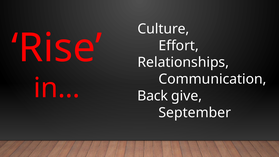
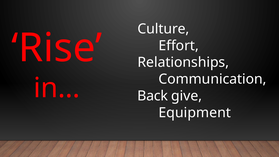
September: September -> Equipment
